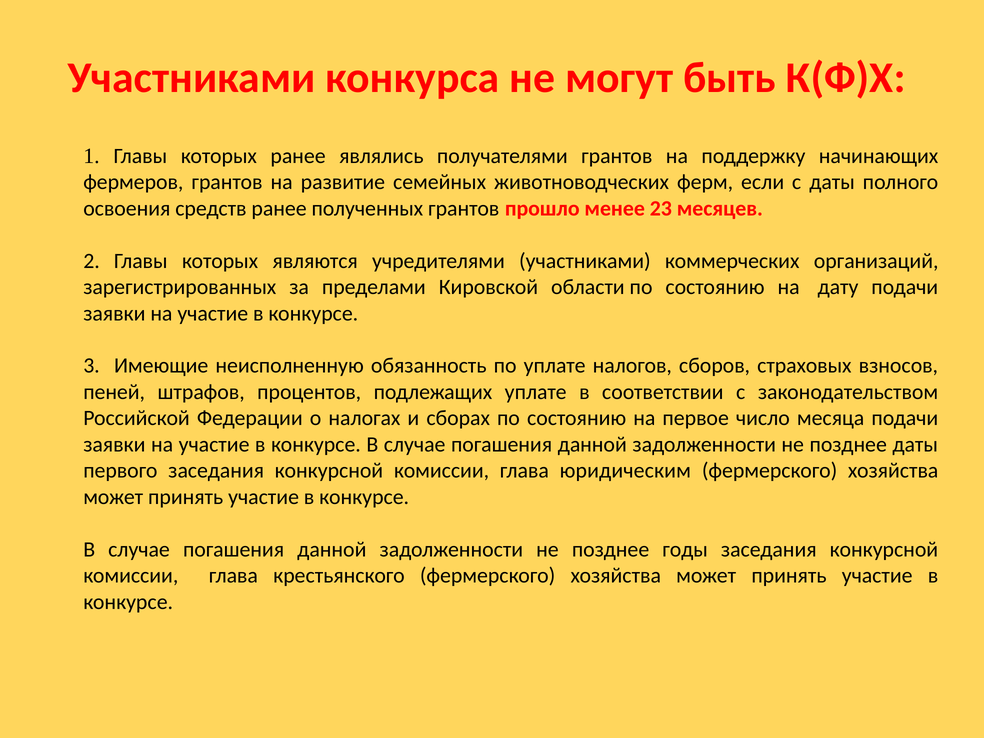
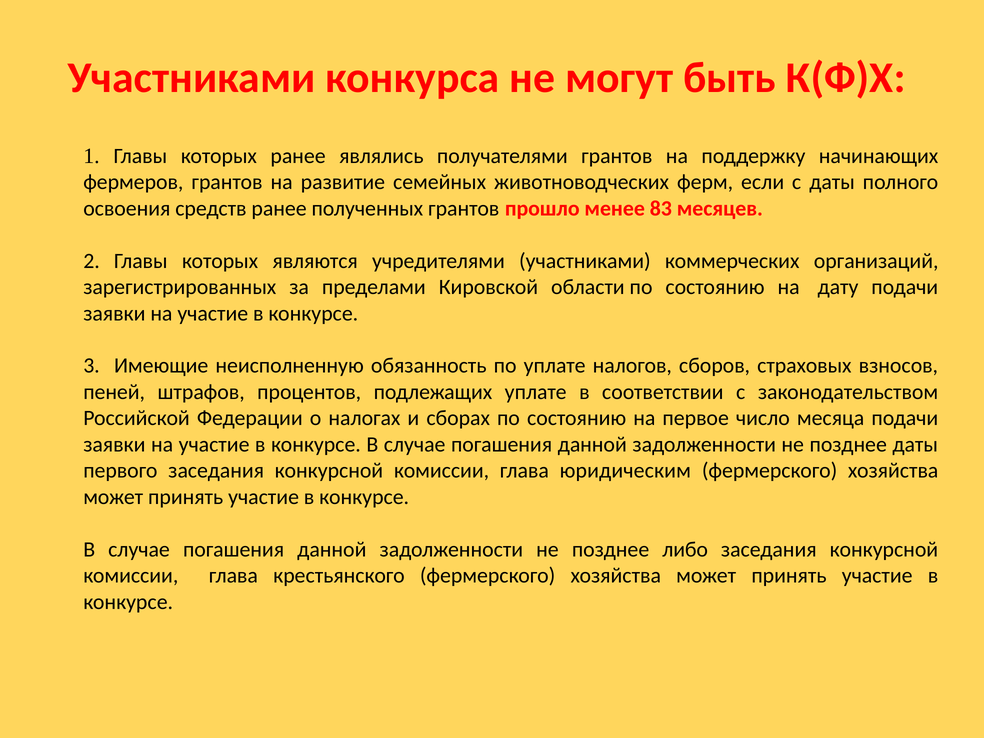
23: 23 -> 83
годы: годы -> либо
